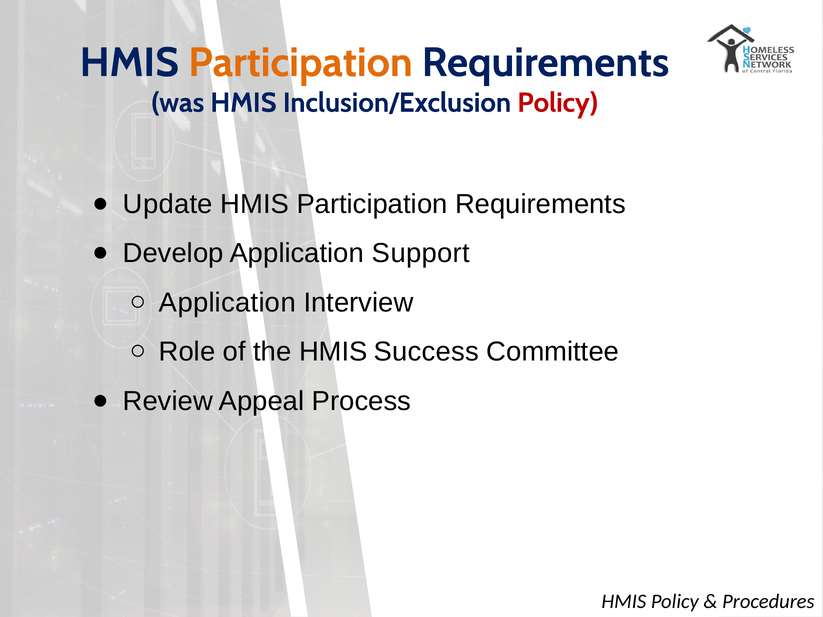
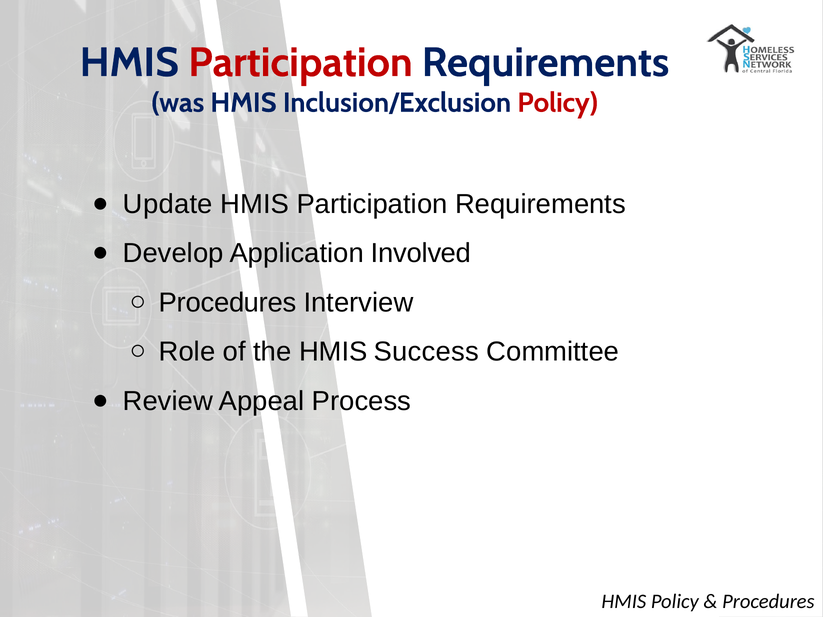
Participation at (300, 63) colour: orange -> red
Support: Support -> Involved
Application at (227, 303): Application -> Procedures
